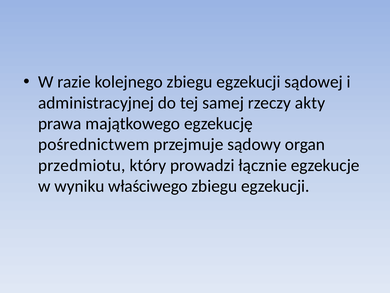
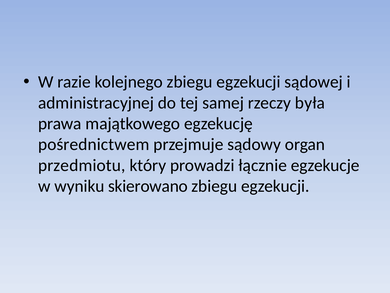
akty: akty -> była
właściwego: właściwego -> skierowano
